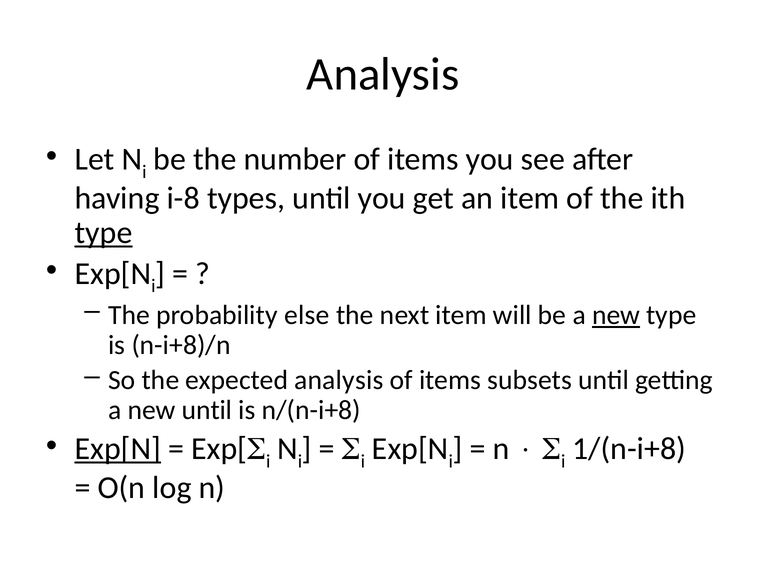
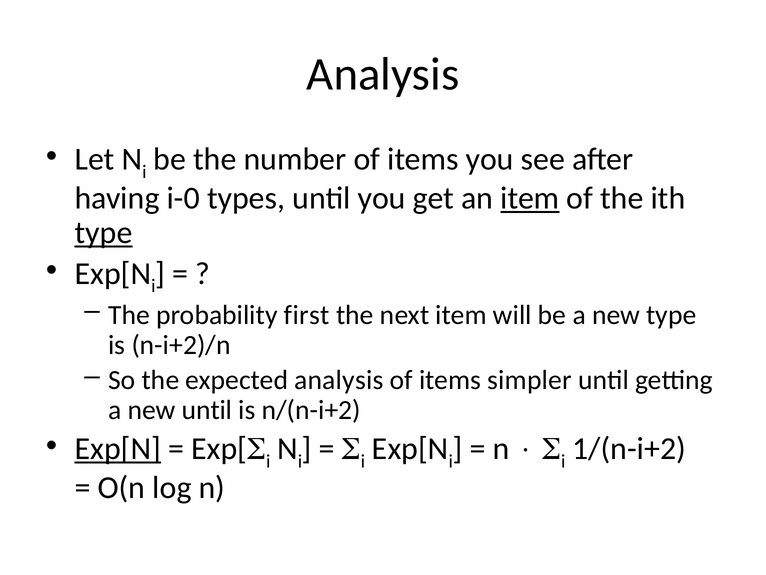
i-8: i-8 -> i-0
item at (530, 198) underline: none -> present
else: else -> first
new at (616, 315) underline: present -> none
n-i+8)/n: n-i+8)/n -> n-i+2)/n
subsets: subsets -> simpler
n/(n-i+8: n/(n-i+8 -> n/(n-i+2
1/(n-i+8: 1/(n-i+8 -> 1/(n-i+2
